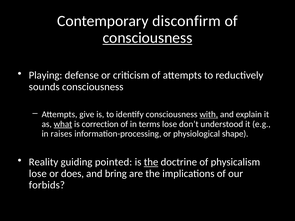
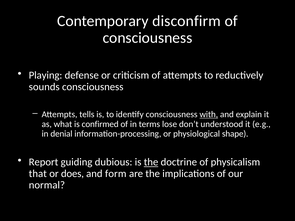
consciousness at (147, 38) underline: present -> none
give: give -> tells
what underline: present -> none
correction: correction -> confirmed
raises: raises -> denial
Reality: Reality -> Report
pointed: pointed -> dubious
lose at (38, 174): lose -> that
bring: bring -> form
forbids: forbids -> normal
